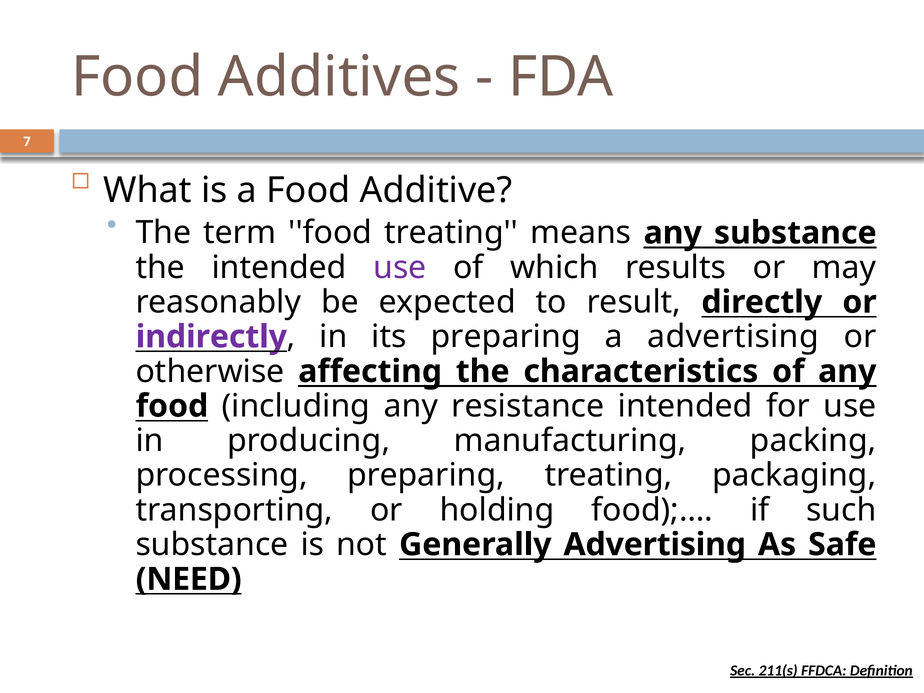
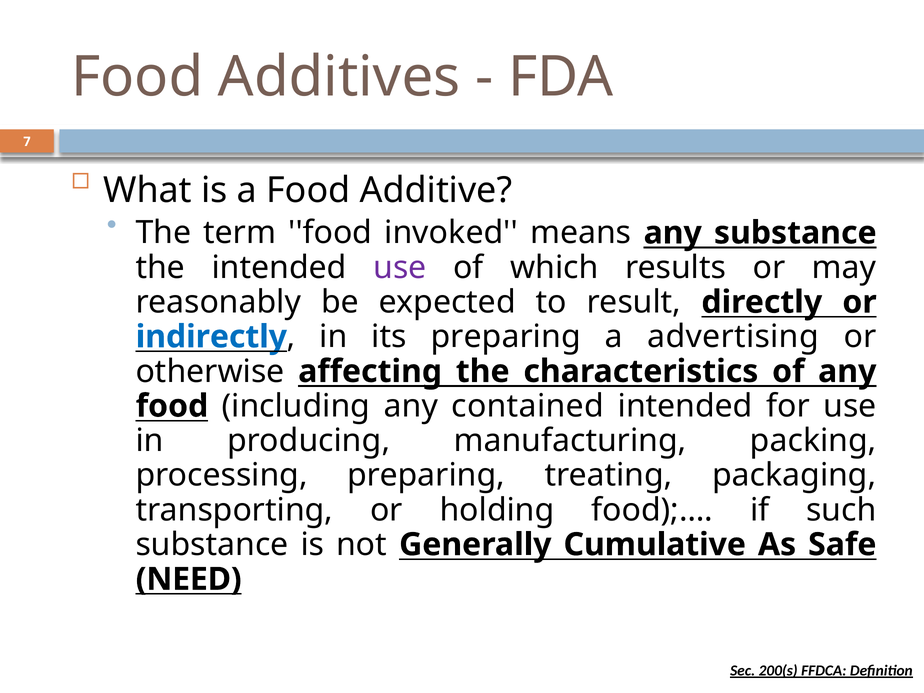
food treating: treating -> invoked
indirectly colour: purple -> blue
resistance: resistance -> contained
Generally Advertising: Advertising -> Cumulative
211(s: 211(s -> 200(s
